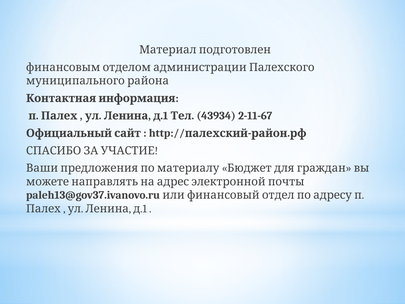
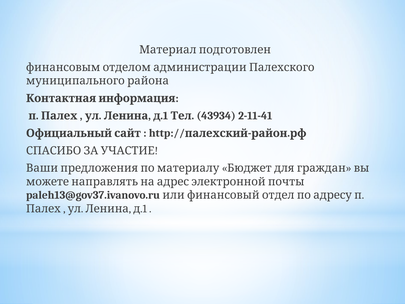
2-11-67: 2-11-67 -> 2-11-41
